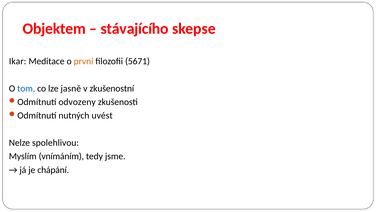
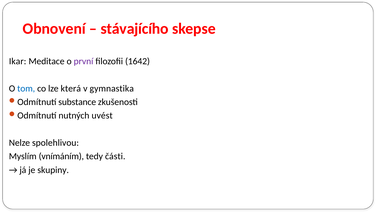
Objektem: Objektem -> Obnovení
první colour: orange -> purple
5671: 5671 -> 1642
jasně: jasně -> která
zkušenostní: zkušenostní -> gymnastika
odvozeny: odvozeny -> substance
jsme: jsme -> části
chápání: chápání -> skupiny
